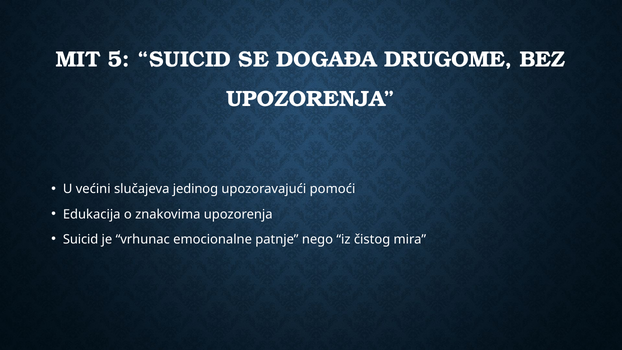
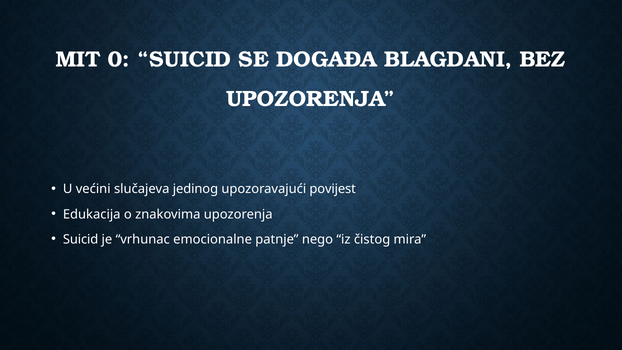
5: 5 -> 0
DRUGOME: DRUGOME -> BLAGDANI
pomoći: pomoći -> povijest
